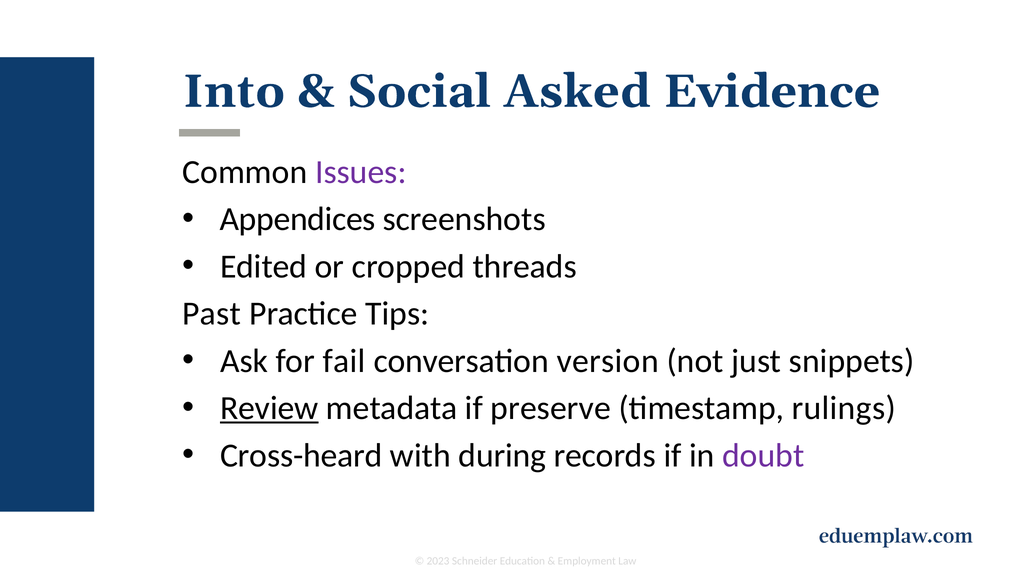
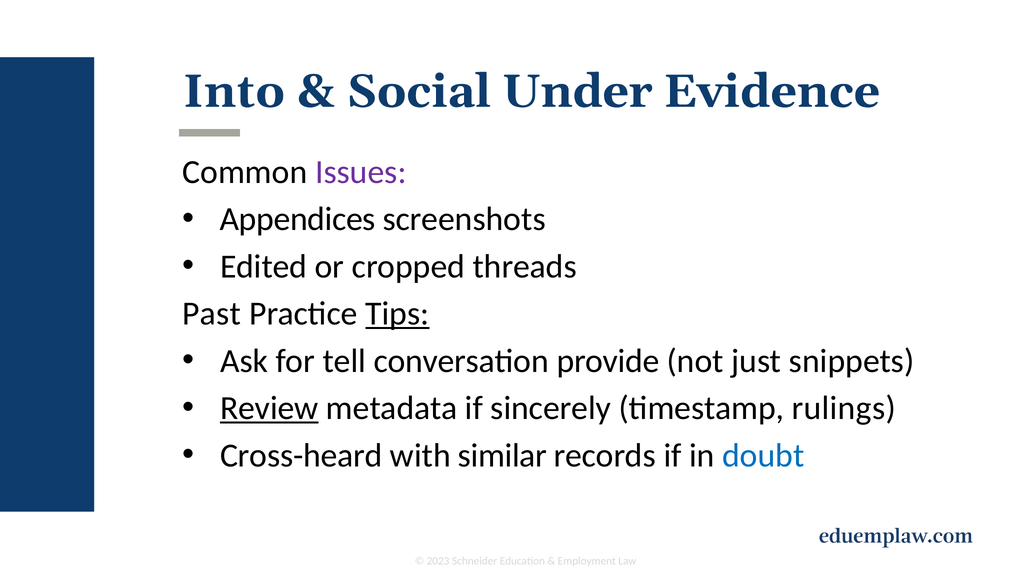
Asked: Asked -> Under
Tips underline: none -> present
fail: fail -> tell
version: version -> provide
preserve: preserve -> sincerely
during: during -> similar
doubt colour: purple -> blue
